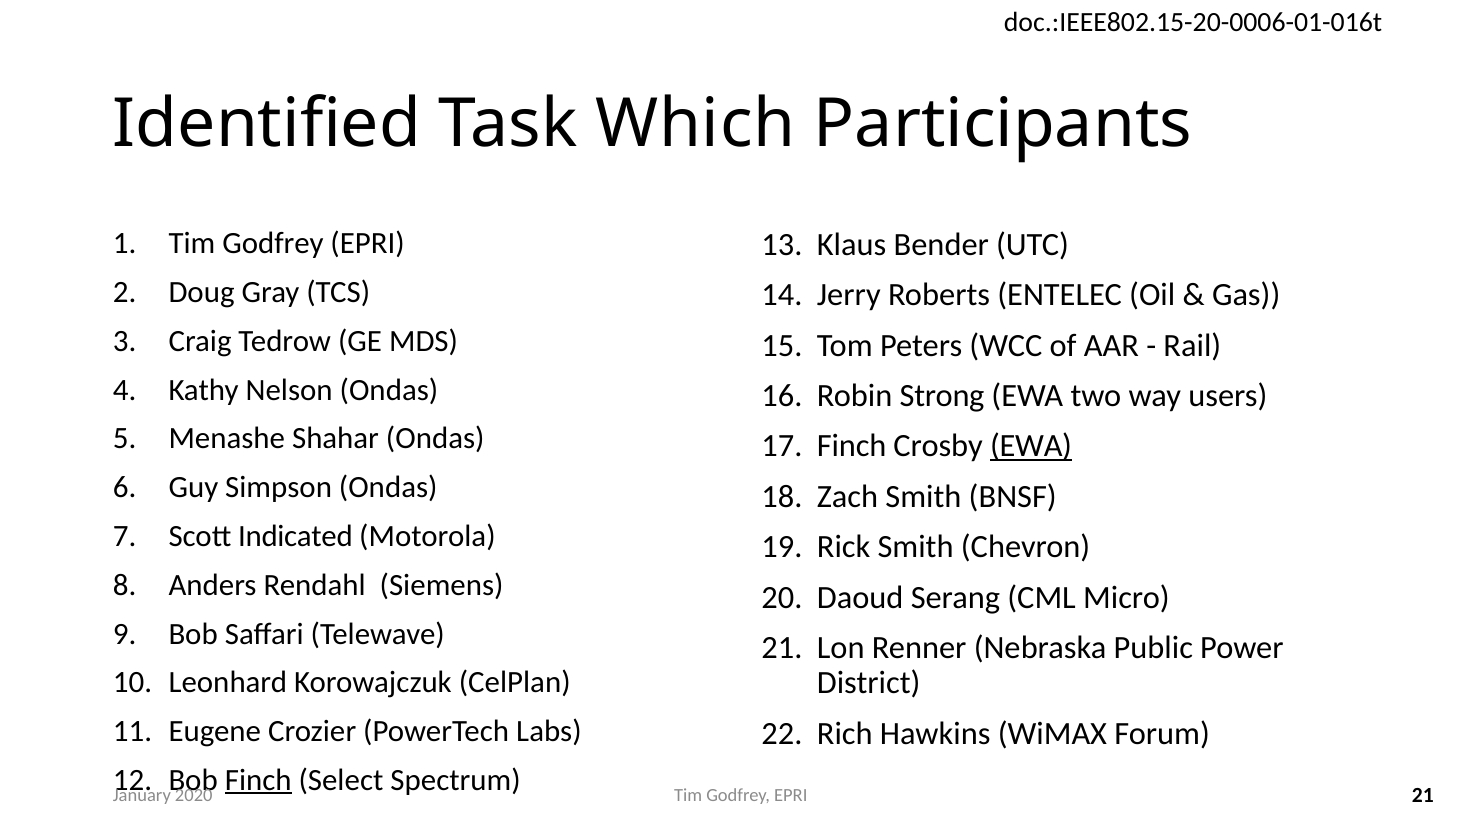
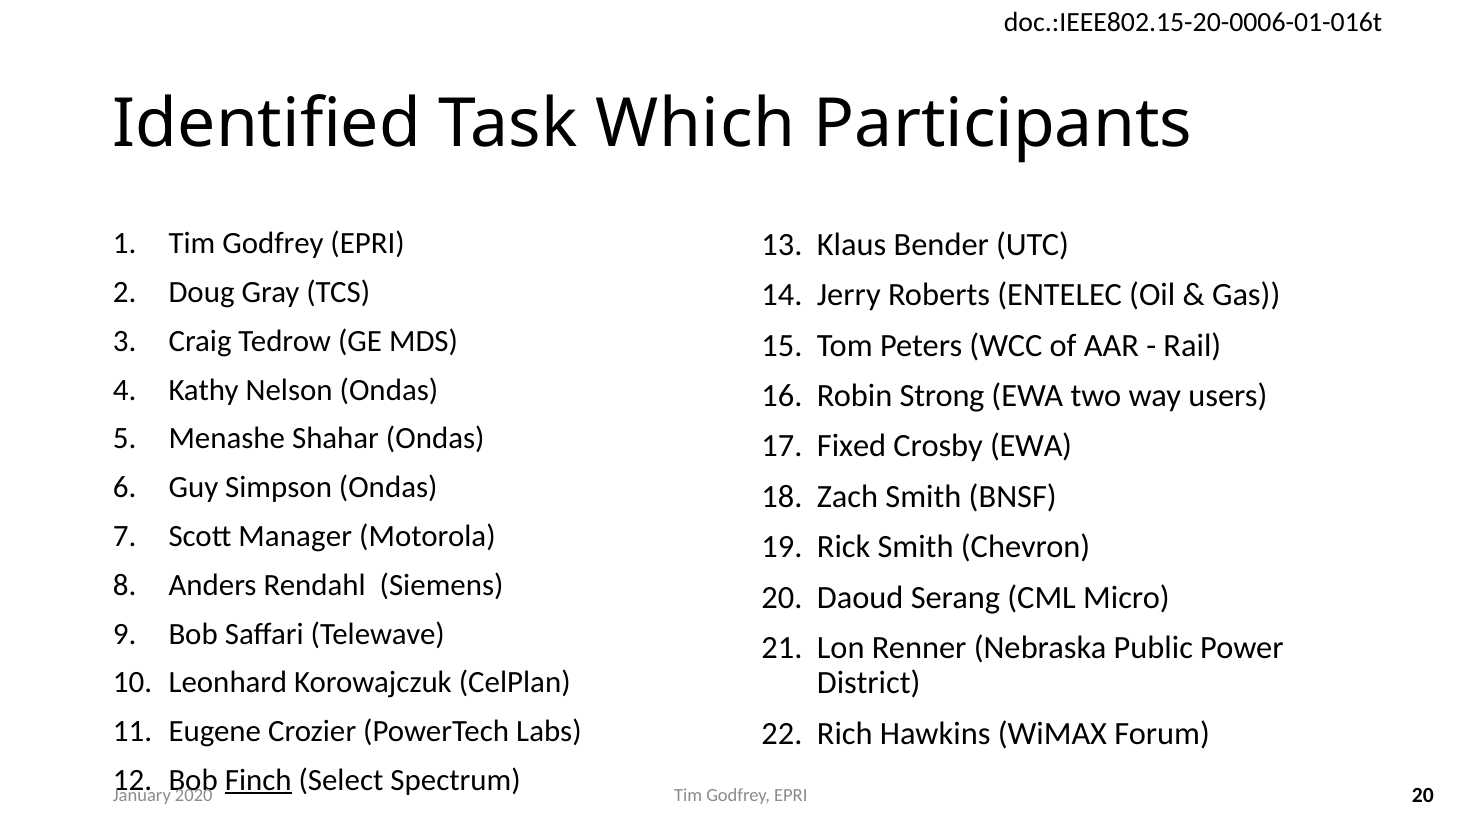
Finch at (852, 447): Finch -> Fixed
EWA at (1031, 447) underline: present -> none
Indicated: Indicated -> Manager
EPRI 21: 21 -> 20
